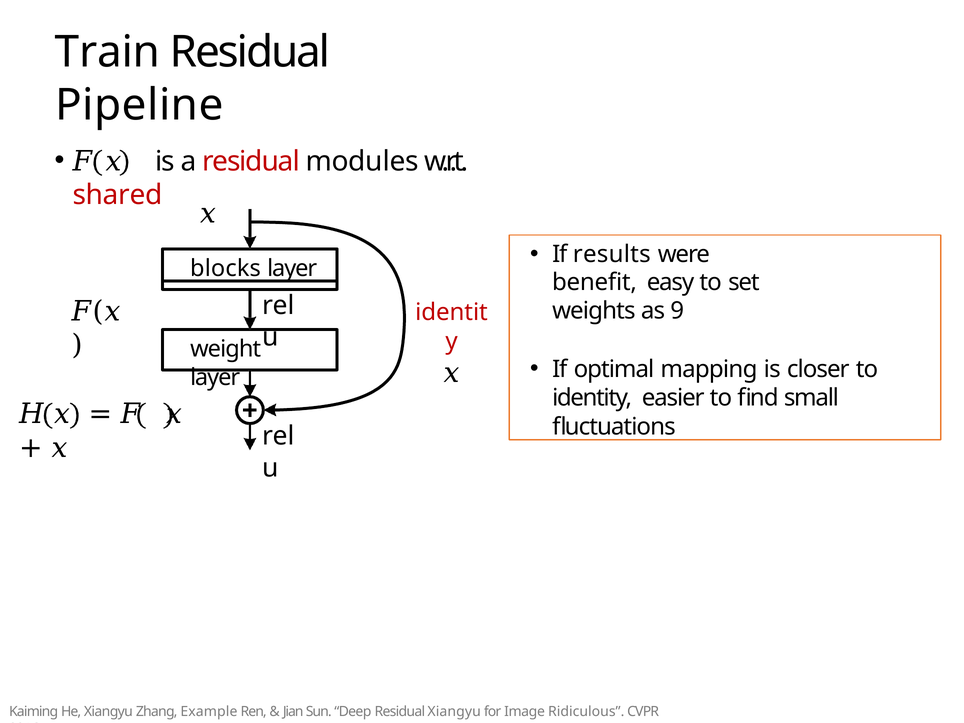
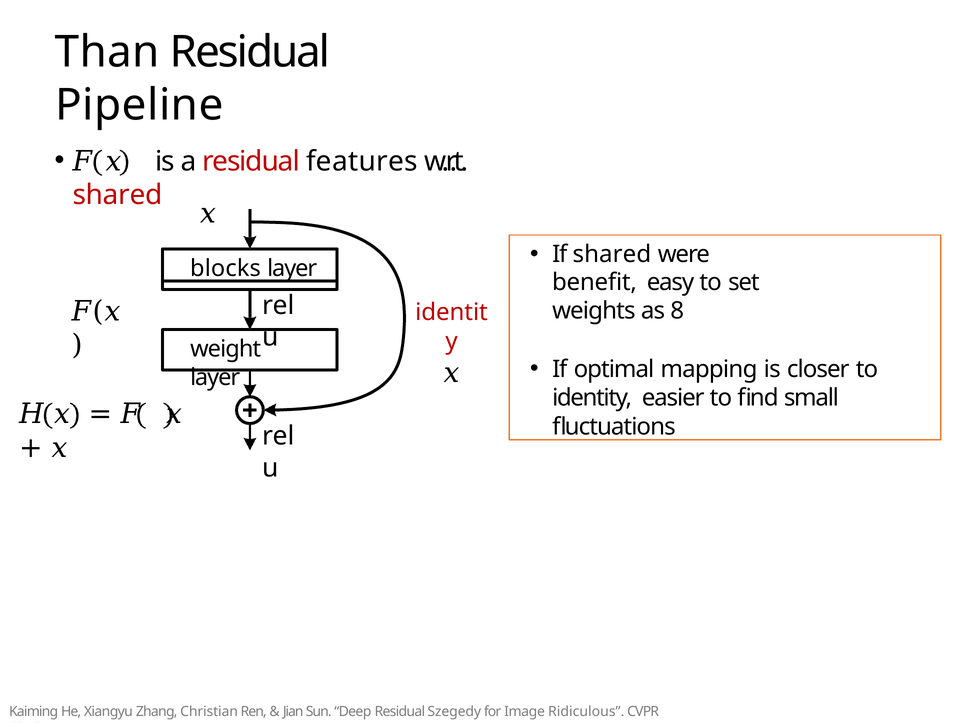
Train: Train -> Than
modules: modules -> features
If results: results -> shared
9: 9 -> 8
Example: Example -> Christian
Residual Xiangyu: Xiangyu -> Szegedy
